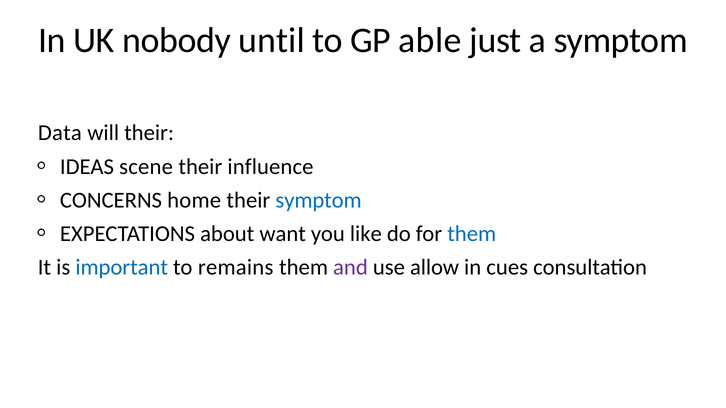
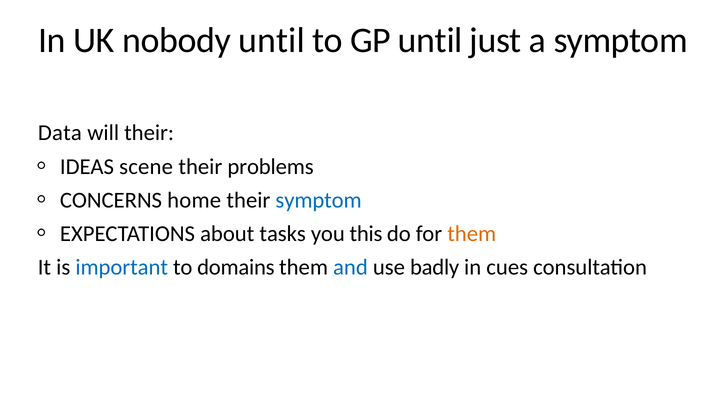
GP able: able -> until
influence: influence -> problems
want: want -> tasks
like: like -> this
them at (472, 234) colour: blue -> orange
remains: remains -> domains
and colour: purple -> blue
allow: allow -> badly
